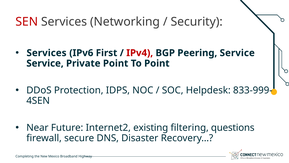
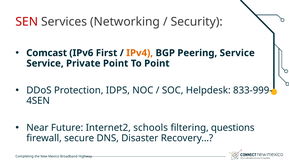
Services at (47, 53): Services -> Comcast
IPv4 colour: red -> orange
existing: existing -> schools
